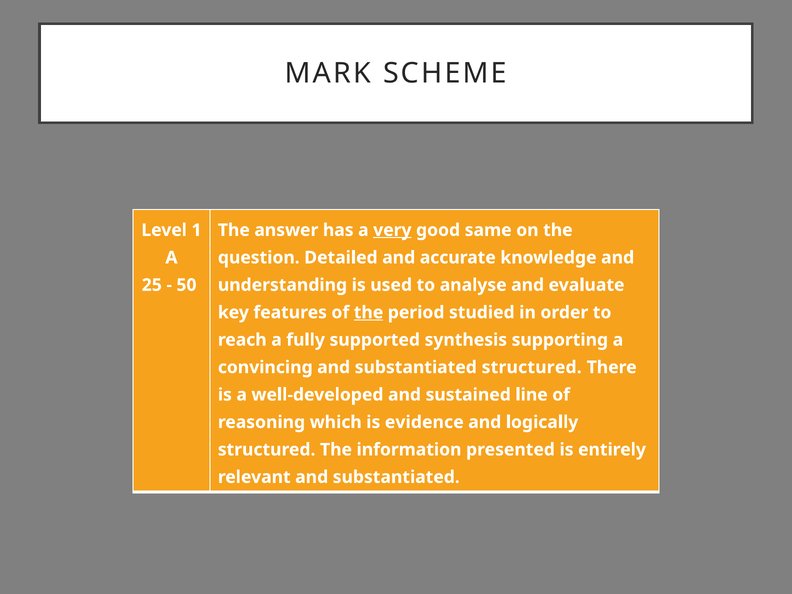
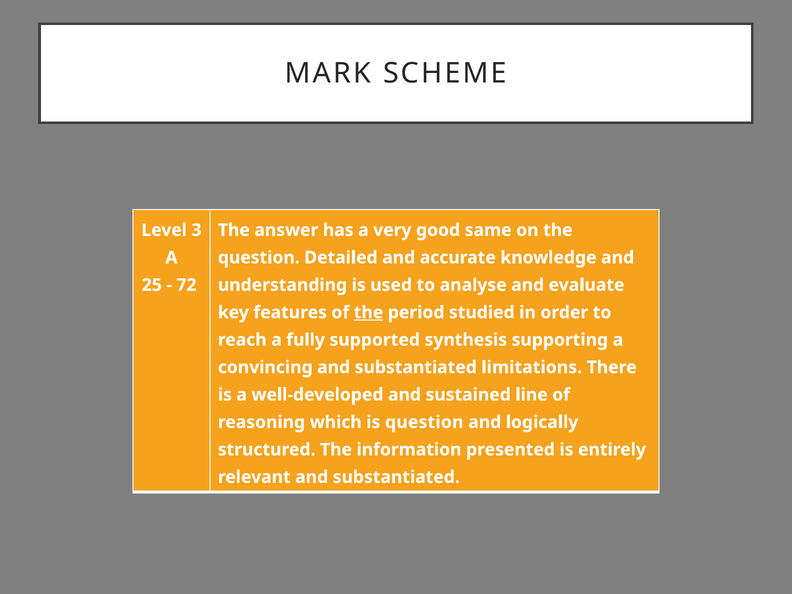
1: 1 -> 3
very underline: present -> none
50: 50 -> 72
substantiated structured: structured -> limitations
is evidence: evidence -> question
